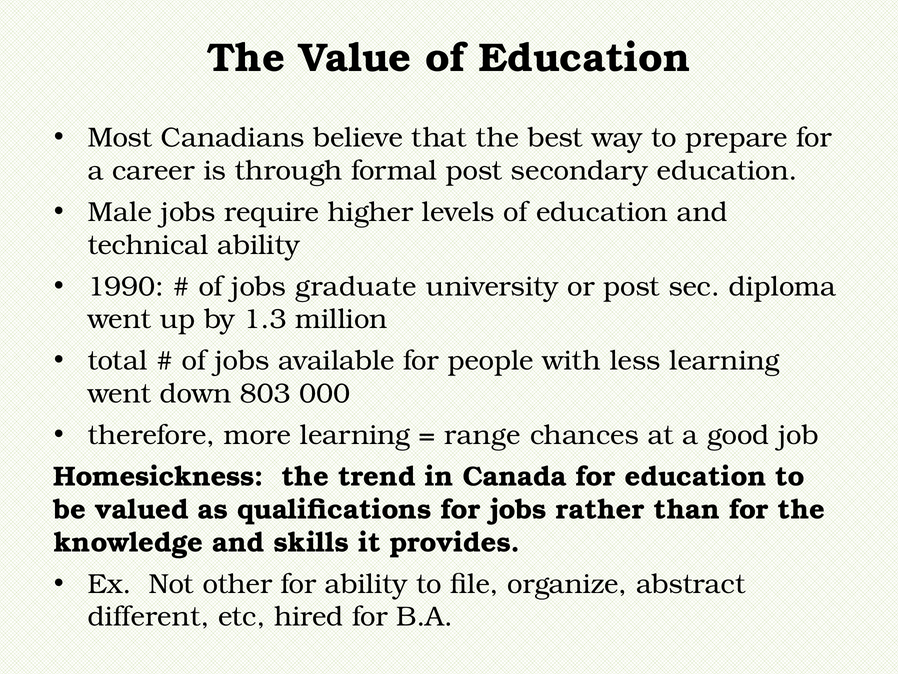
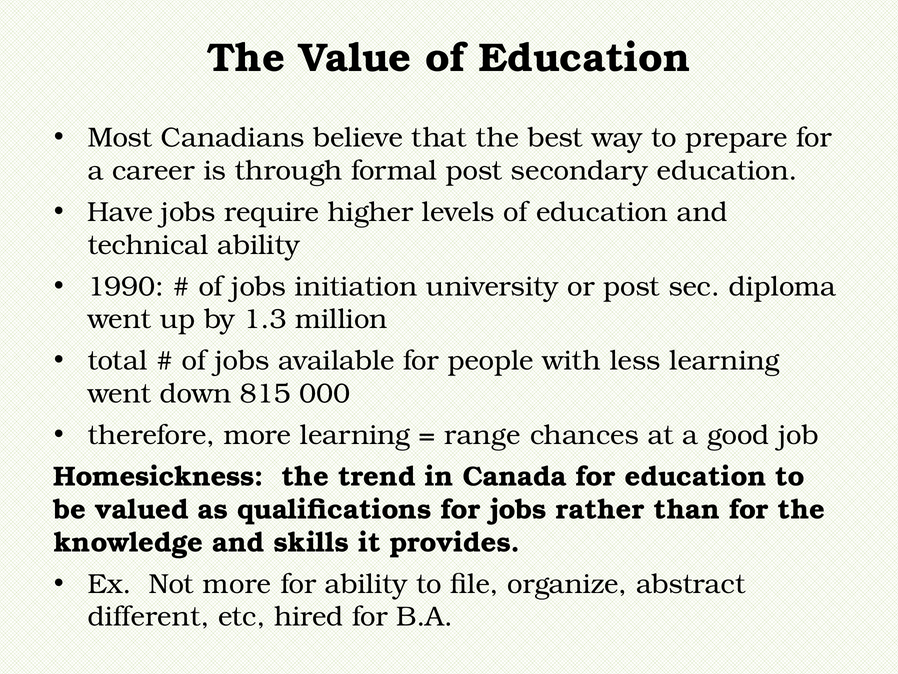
Male: Male -> Have
graduate: graduate -> initiation
803: 803 -> 815
Not other: other -> more
